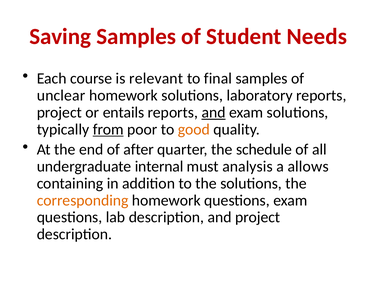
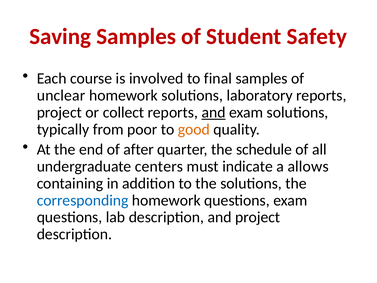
Needs: Needs -> Safety
relevant: relevant -> involved
entails: entails -> collect
from underline: present -> none
internal: internal -> centers
analysis: analysis -> indicate
corresponding colour: orange -> blue
